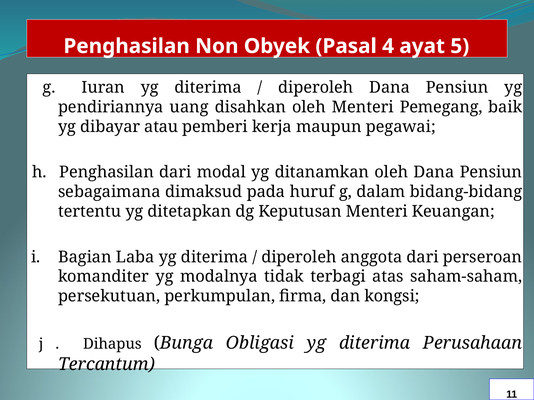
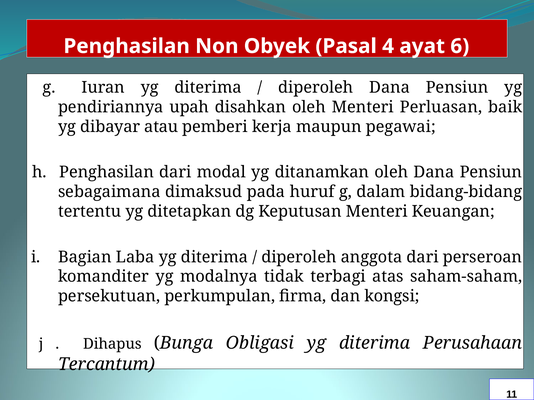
5: 5 -> 6
uang: uang -> upah
Pemegang: Pemegang -> Perluasan
